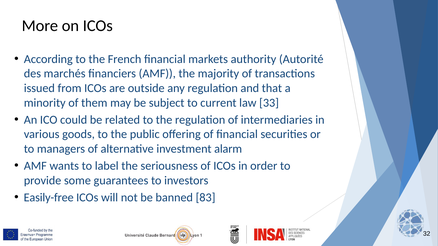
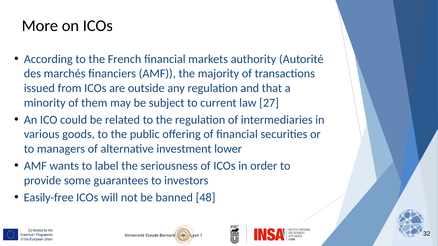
33: 33 -> 27
alarm: alarm -> lower
83: 83 -> 48
